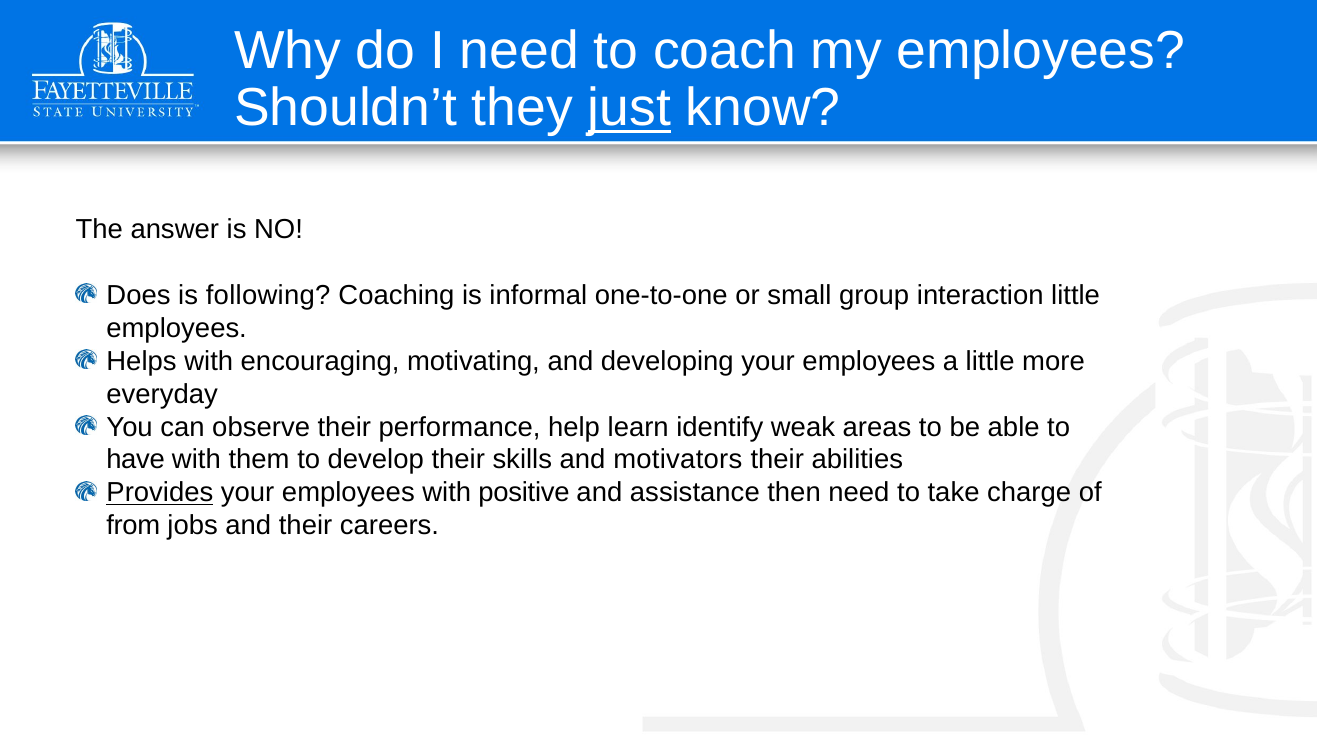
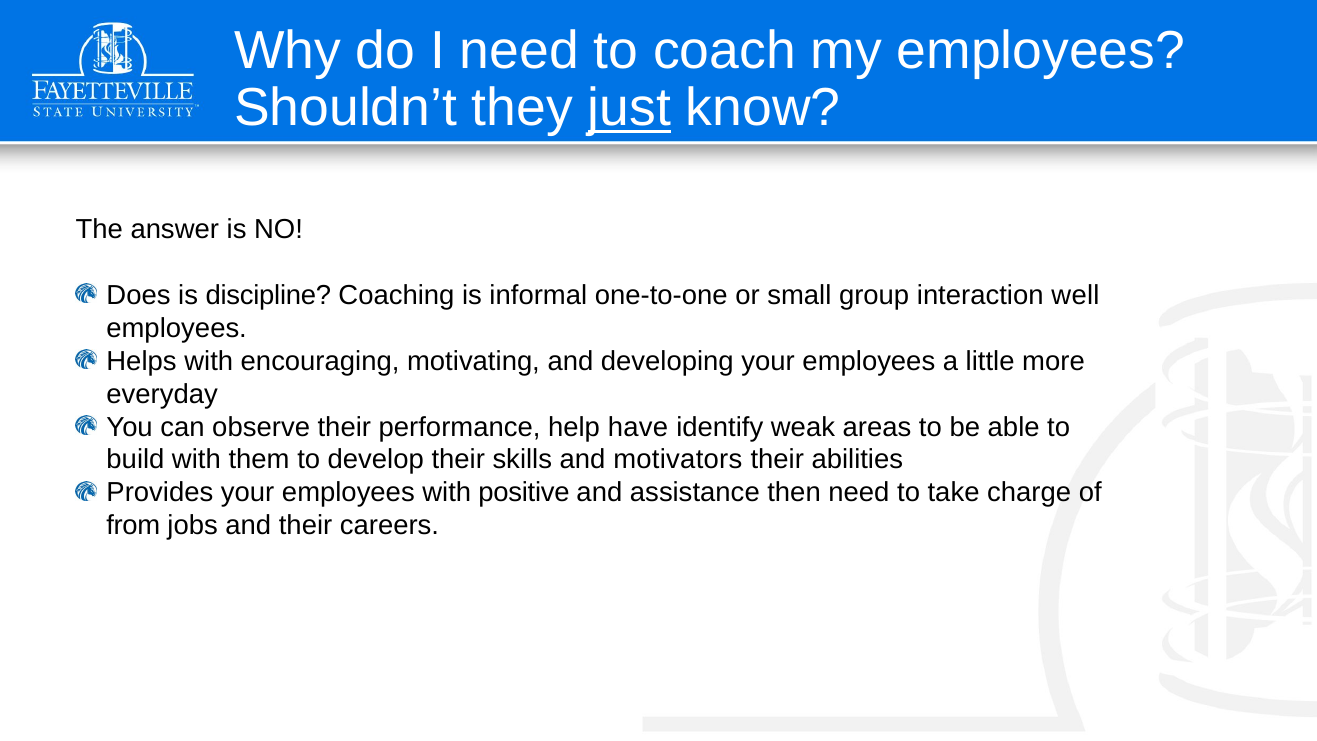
following: following -> discipline
interaction little: little -> well
learn: learn -> have
have: have -> build
Provides underline: present -> none
